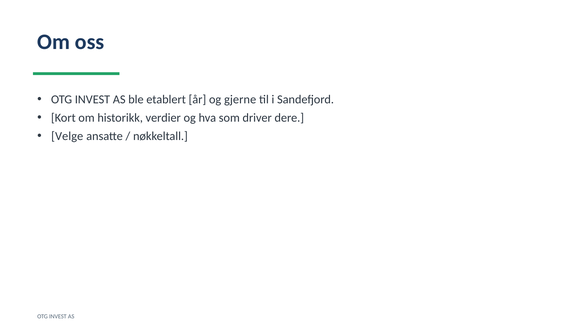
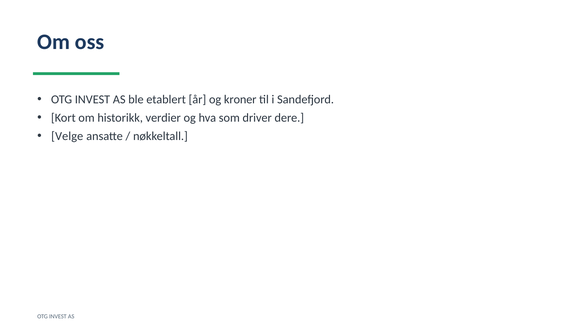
gjerne: gjerne -> kroner
